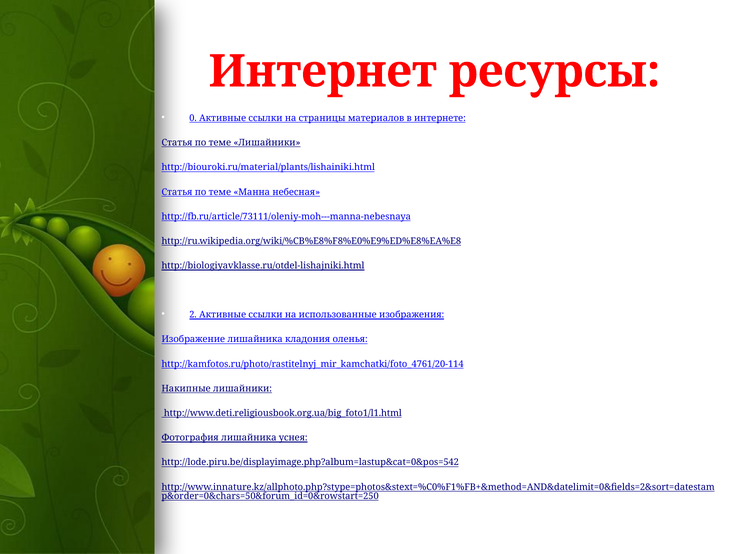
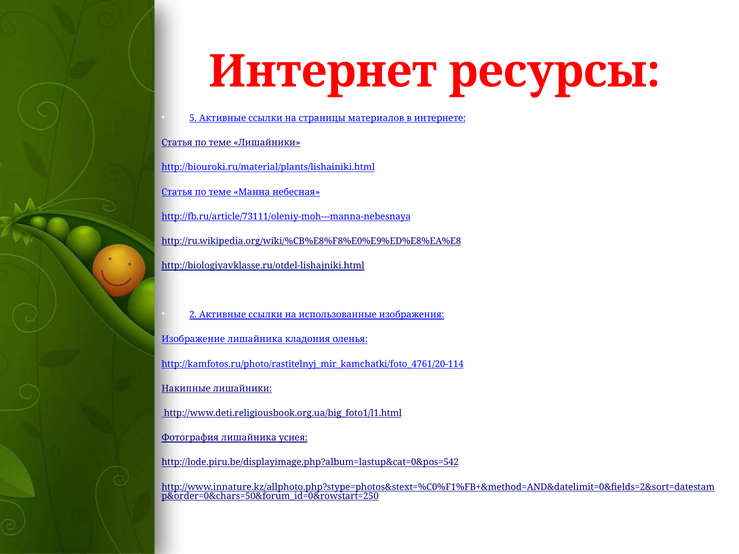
0: 0 -> 5
